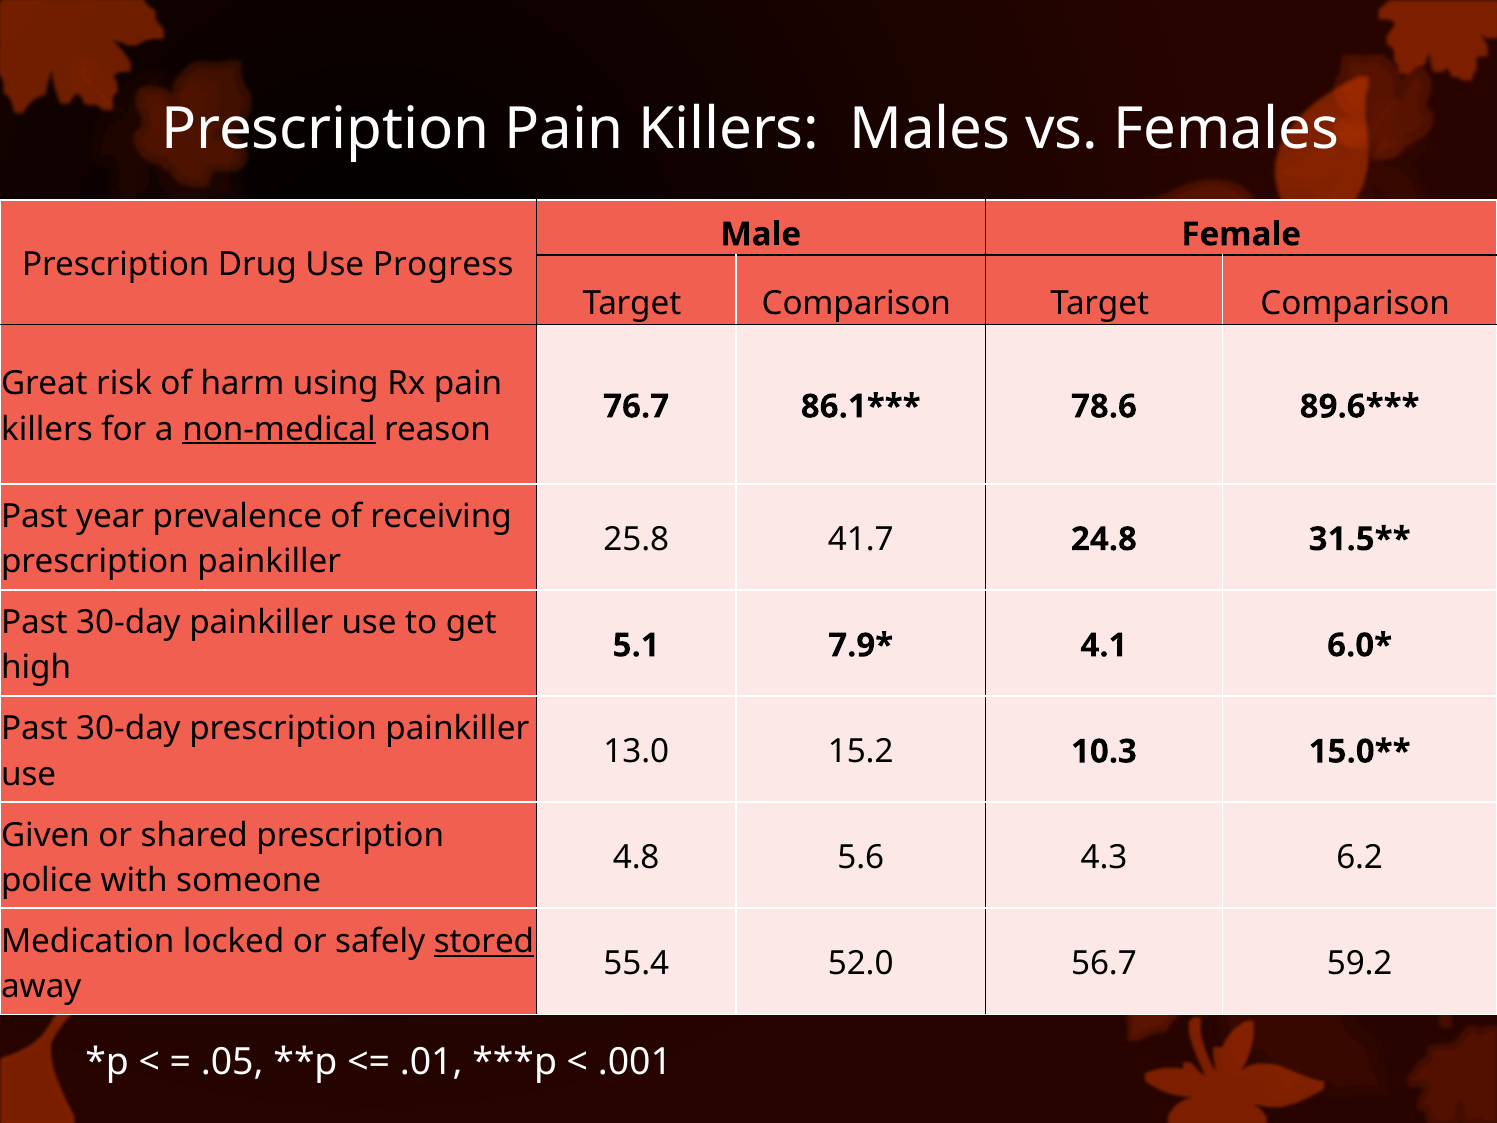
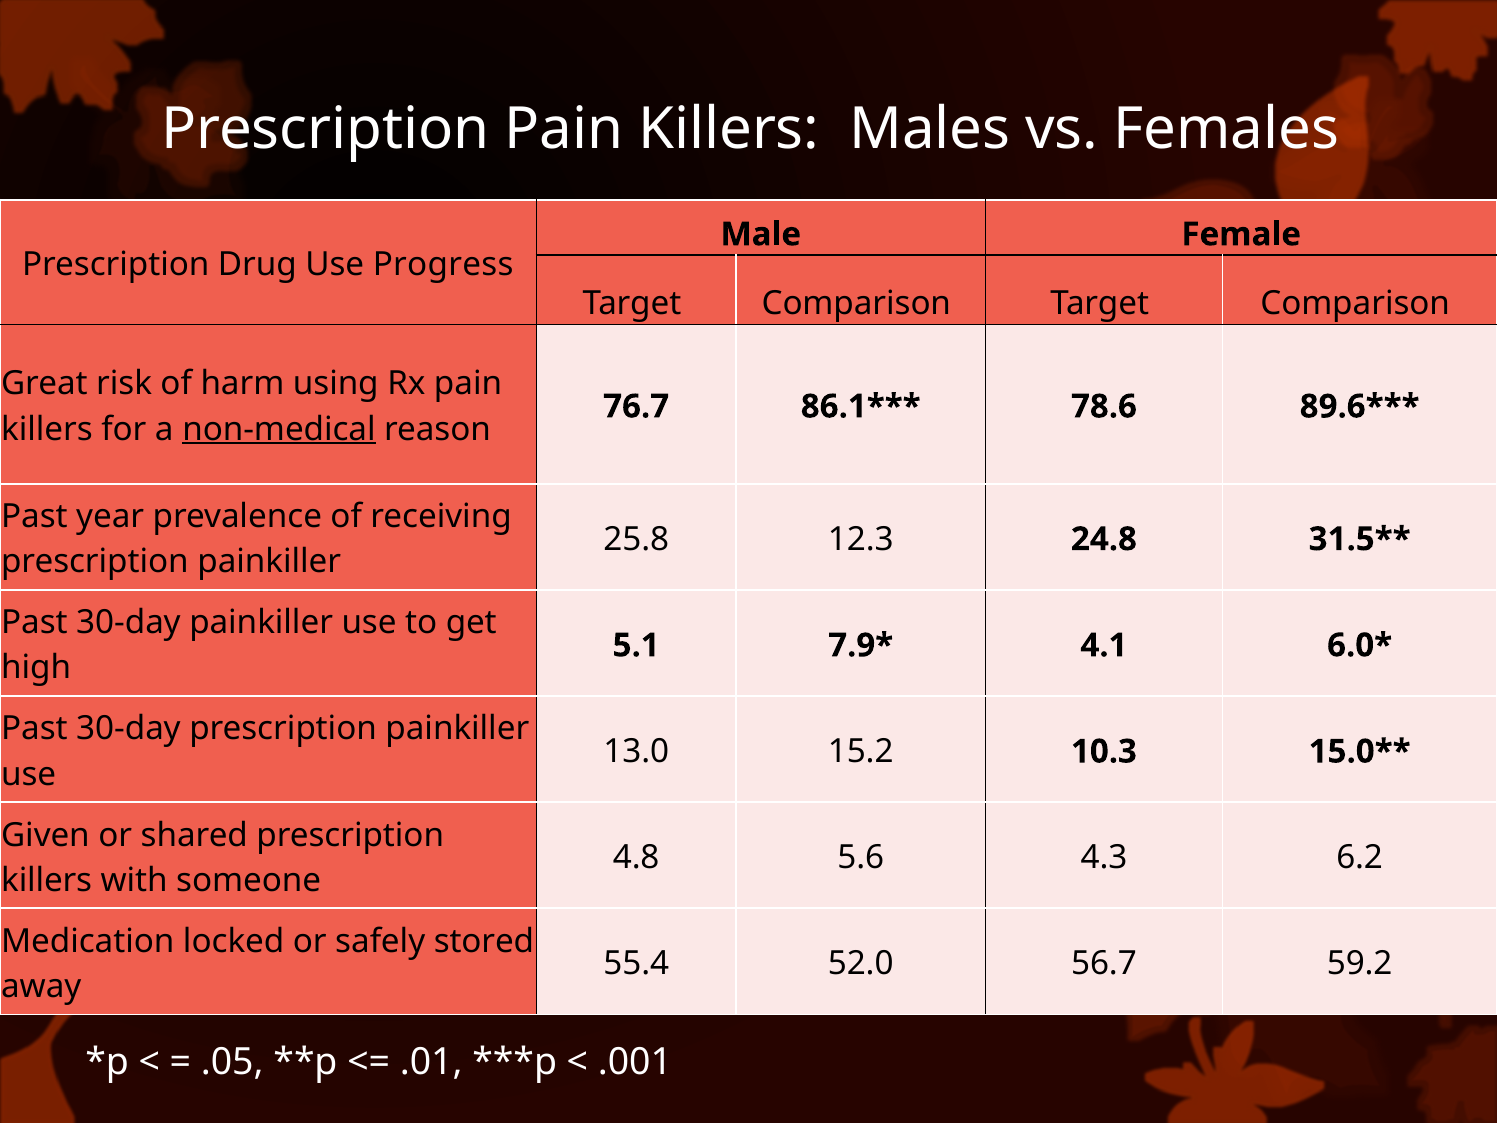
41.7: 41.7 -> 12.3
police at (47, 880): police -> killers
stored underline: present -> none
